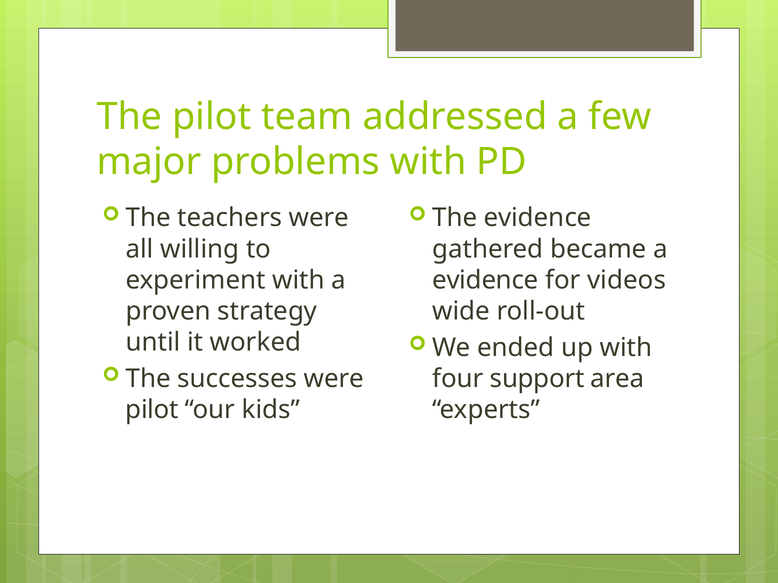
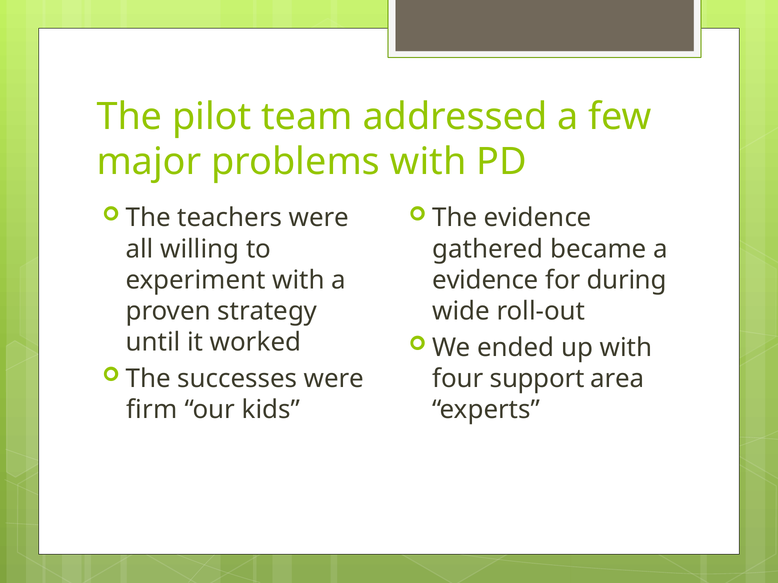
videos: videos -> during
pilot at (152, 410): pilot -> firm
